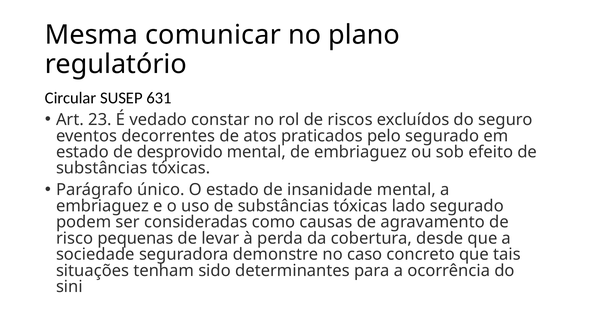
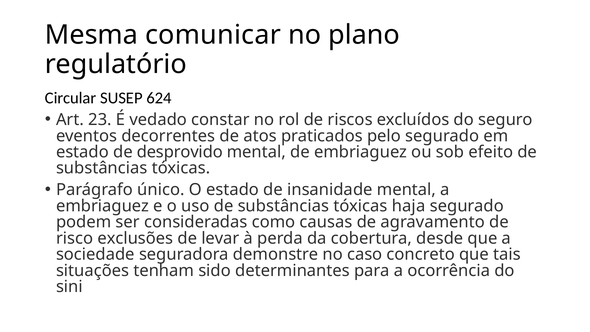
631: 631 -> 624
lado: lado -> haja
pequenas: pequenas -> exclusões
